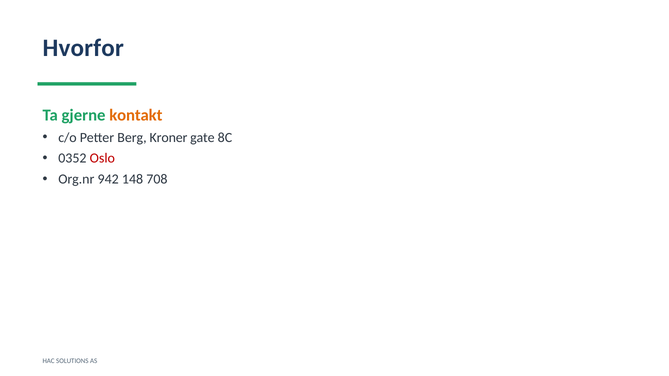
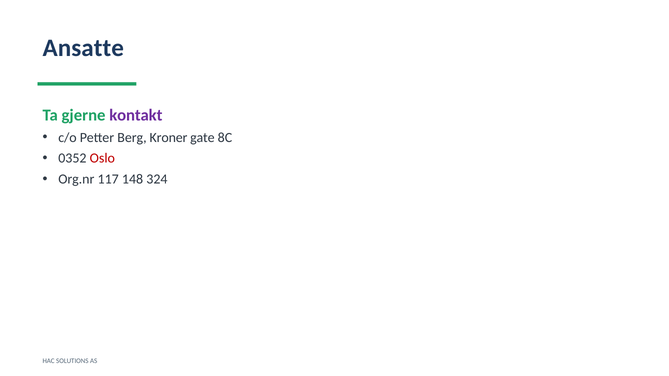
Hvorfor: Hvorfor -> Ansatte
kontakt colour: orange -> purple
942: 942 -> 117
708: 708 -> 324
